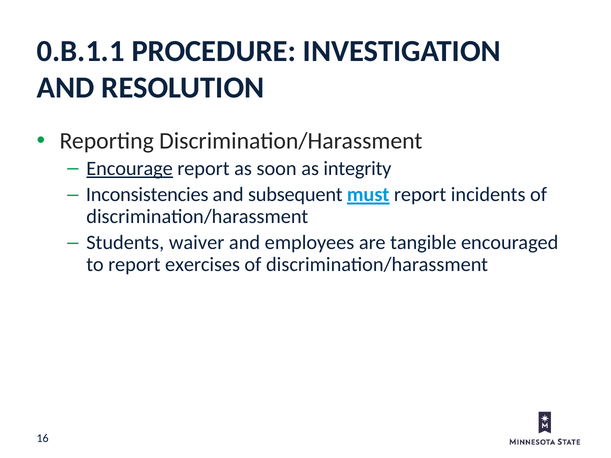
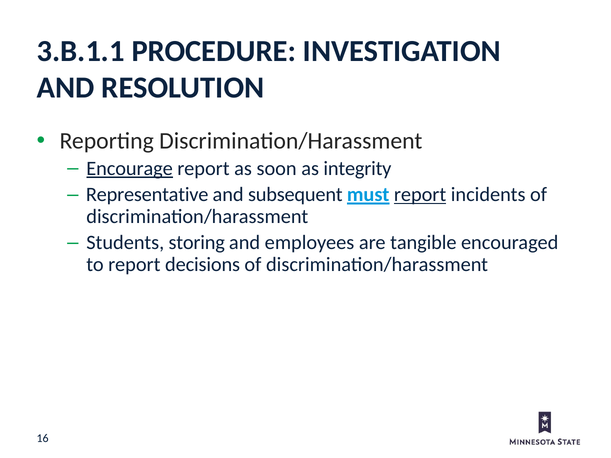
0.B.1.1: 0.B.1.1 -> 3.B.1.1
Inconsistencies: Inconsistencies -> Representative
report at (420, 195) underline: none -> present
waiver: waiver -> storing
exercises: exercises -> decisions
